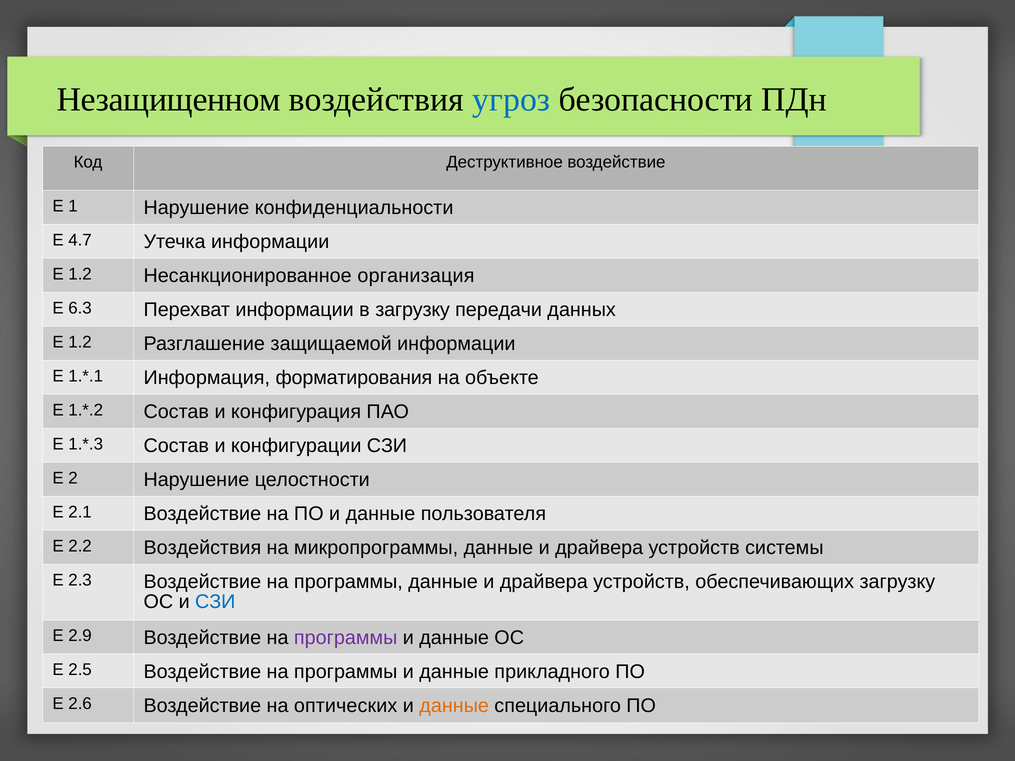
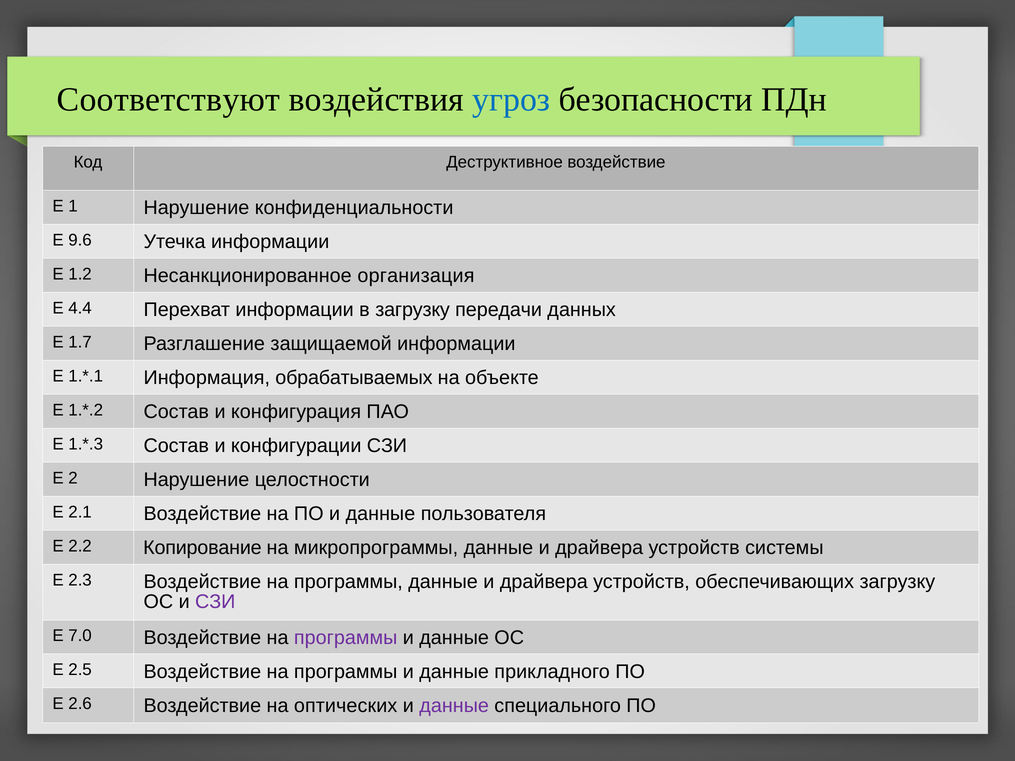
Незащищенном: Незащищенном -> Соответствуют
4.7: 4.7 -> 9.6
6.3: 6.3 -> 4.4
1.2 at (80, 342): 1.2 -> 1.7
форматирования: форматирования -> обрабатываемых
2.2 Воздействия: Воздействия -> Копирование
СЗИ at (215, 602) colour: blue -> purple
2.9: 2.9 -> 7.0
данные at (454, 706) colour: orange -> purple
